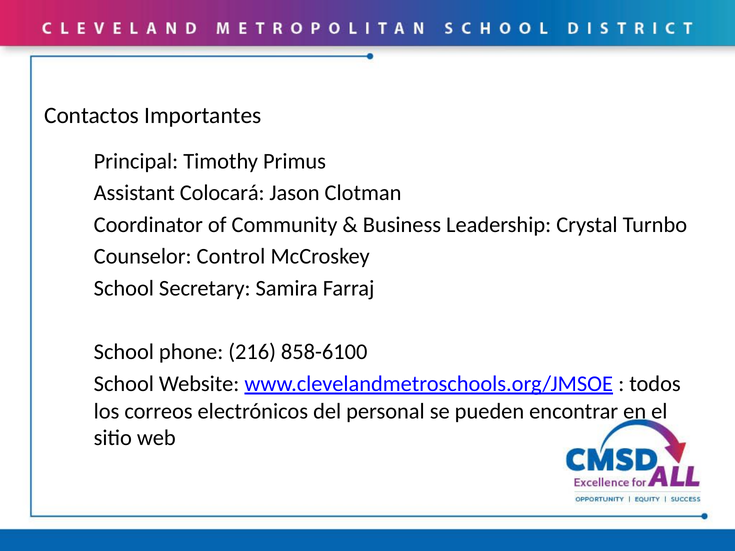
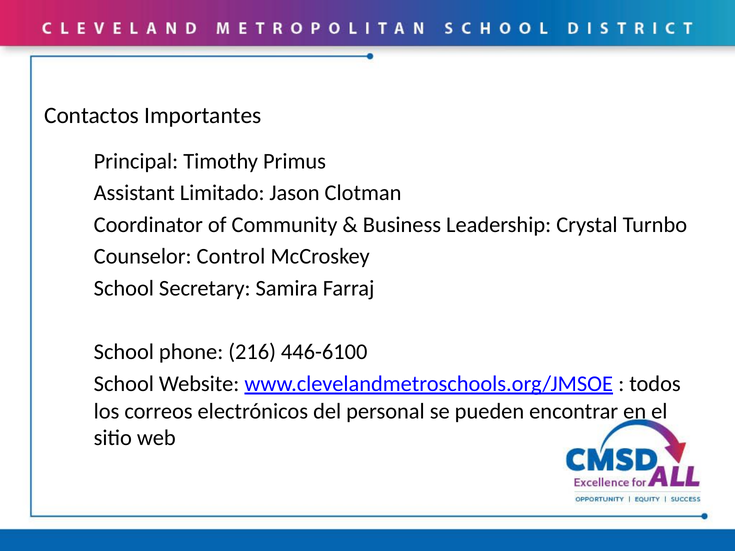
Colocará: Colocará -> Limitado
858-6100: 858-6100 -> 446-6100
